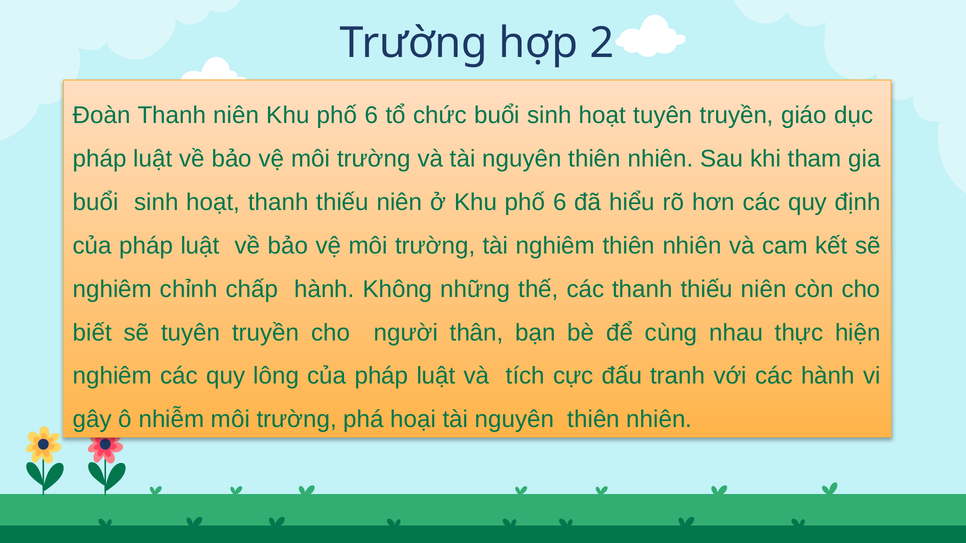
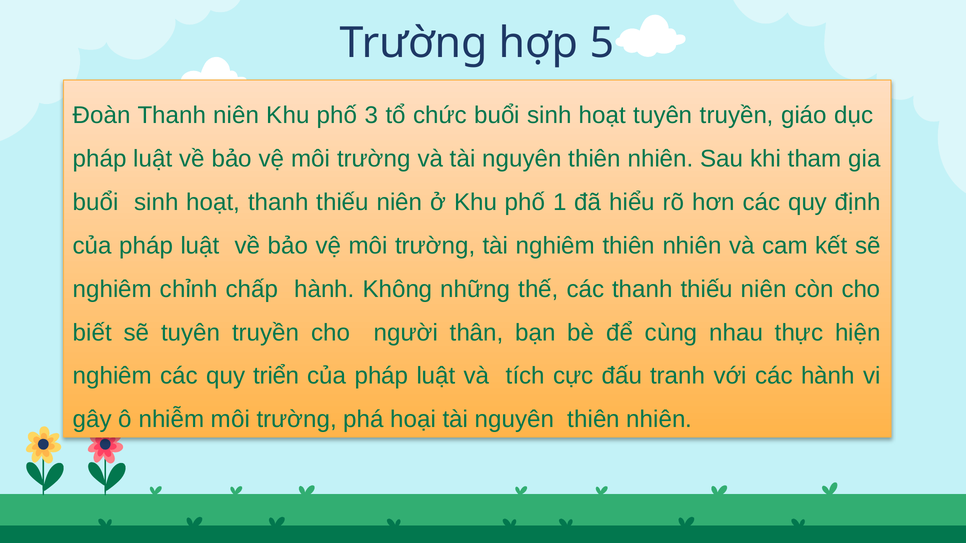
2: 2 -> 5
niên Khu phố 6: 6 -> 3
ở Khu phố 6: 6 -> 1
lông: lông -> triển
